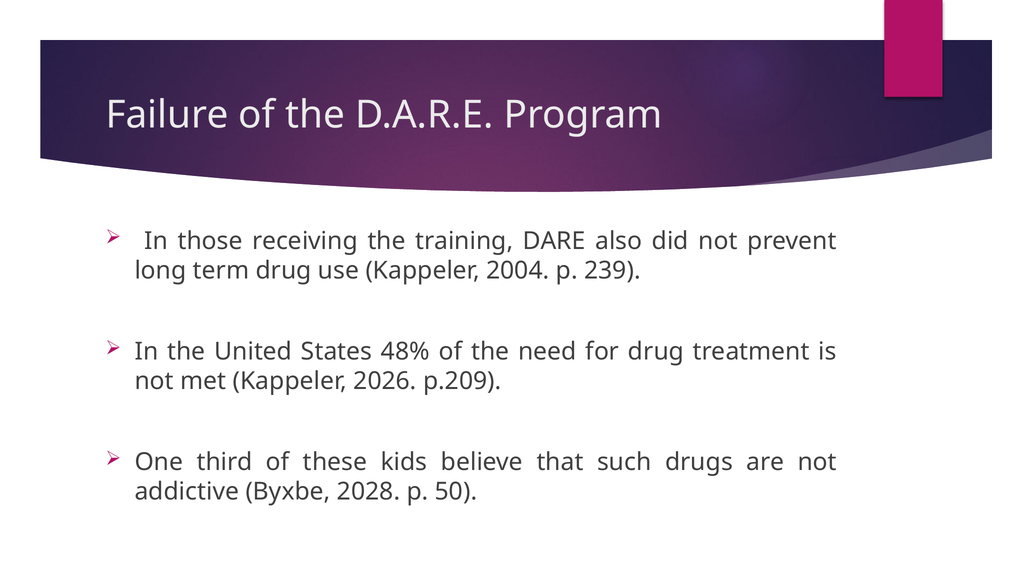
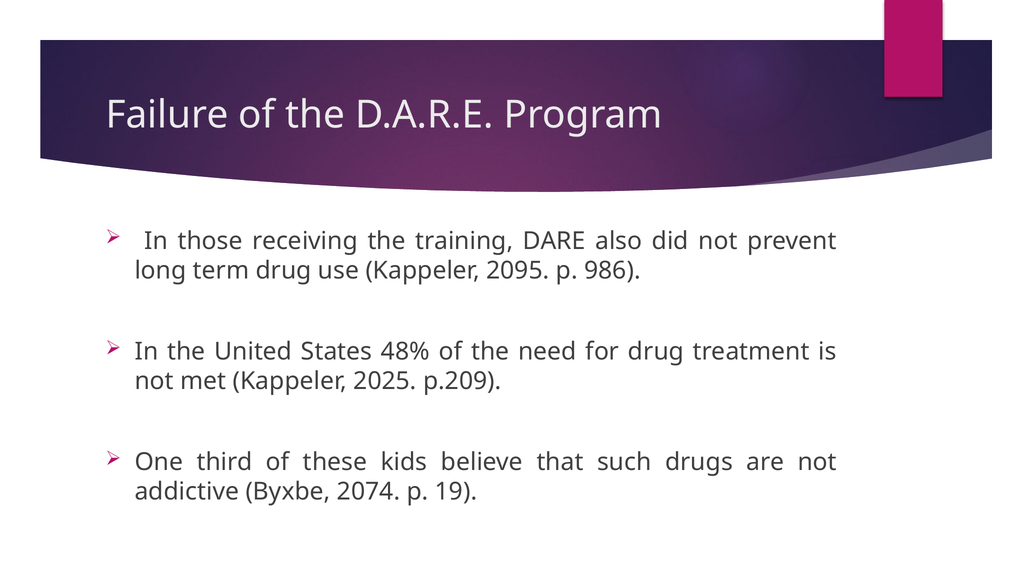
2004: 2004 -> 2095
239: 239 -> 986
2026: 2026 -> 2025
2028: 2028 -> 2074
50: 50 -> 19
